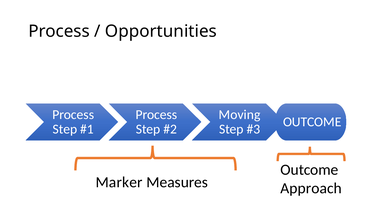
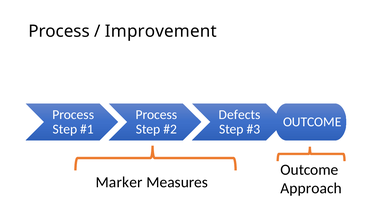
Opportunities: Opportunities -> Improvement
Moving: Moving -> Defects
